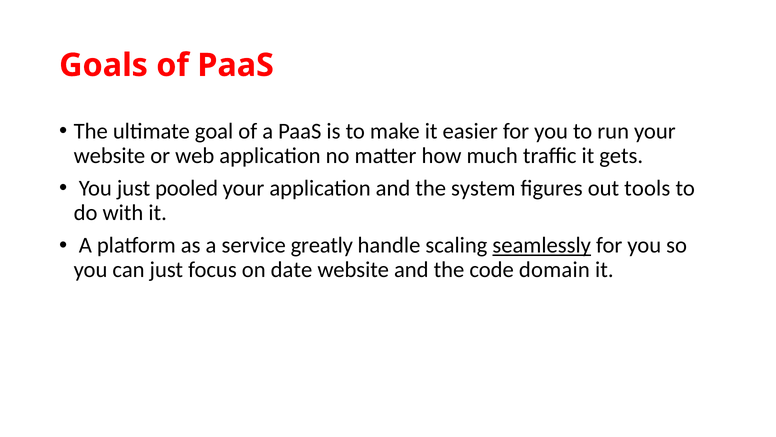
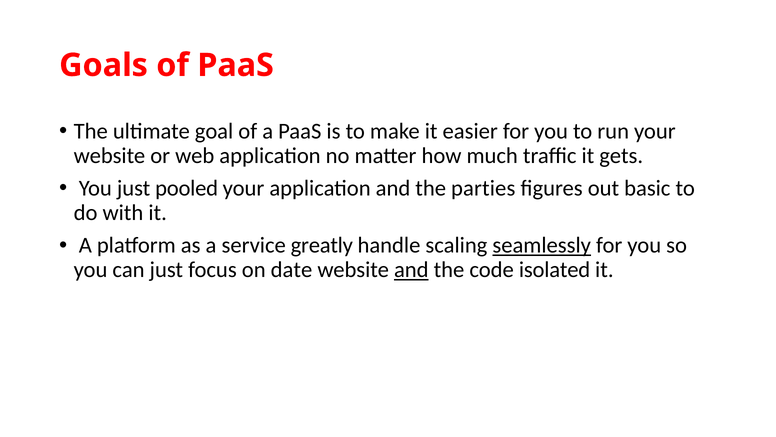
system: system -> parties
tools: tools -> basic
and at (411, 270) underline: none -> present
domain: domain -> isolated
